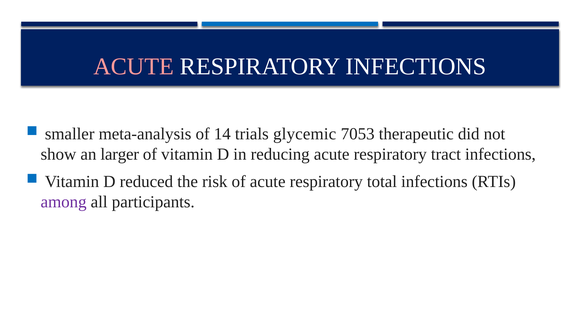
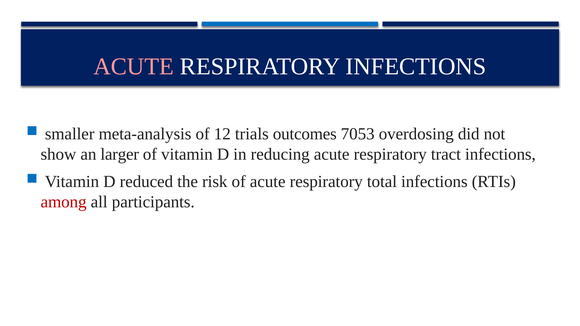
14: 14 -> 12
glycemic: glycemic -> outcomes
therapeutic: therapeutic -> overdosing
among colour: purple -> red
